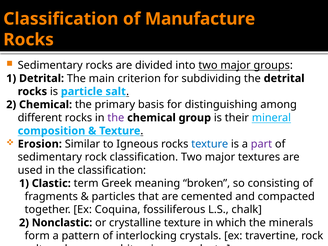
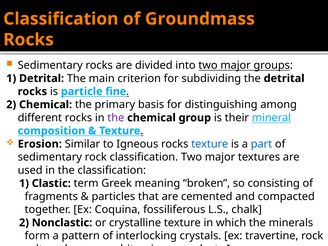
Manufacture: Manufacture -> Groundmass
particle salt: salt -> fine
part colour: purple -> blue
